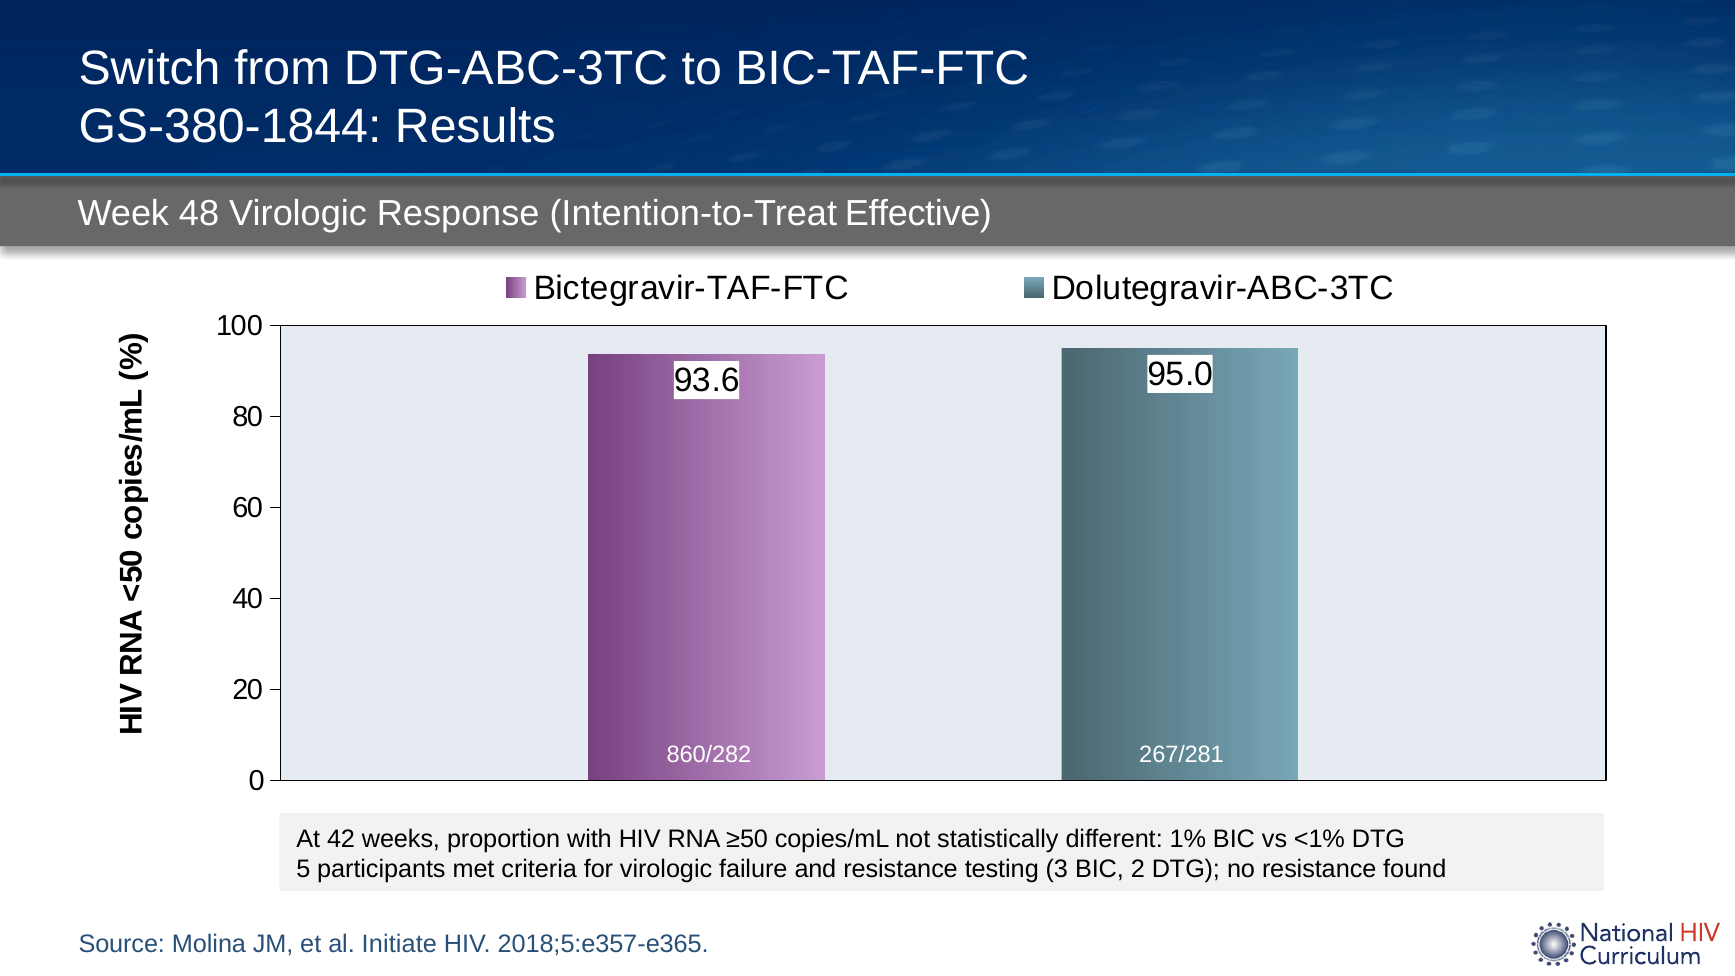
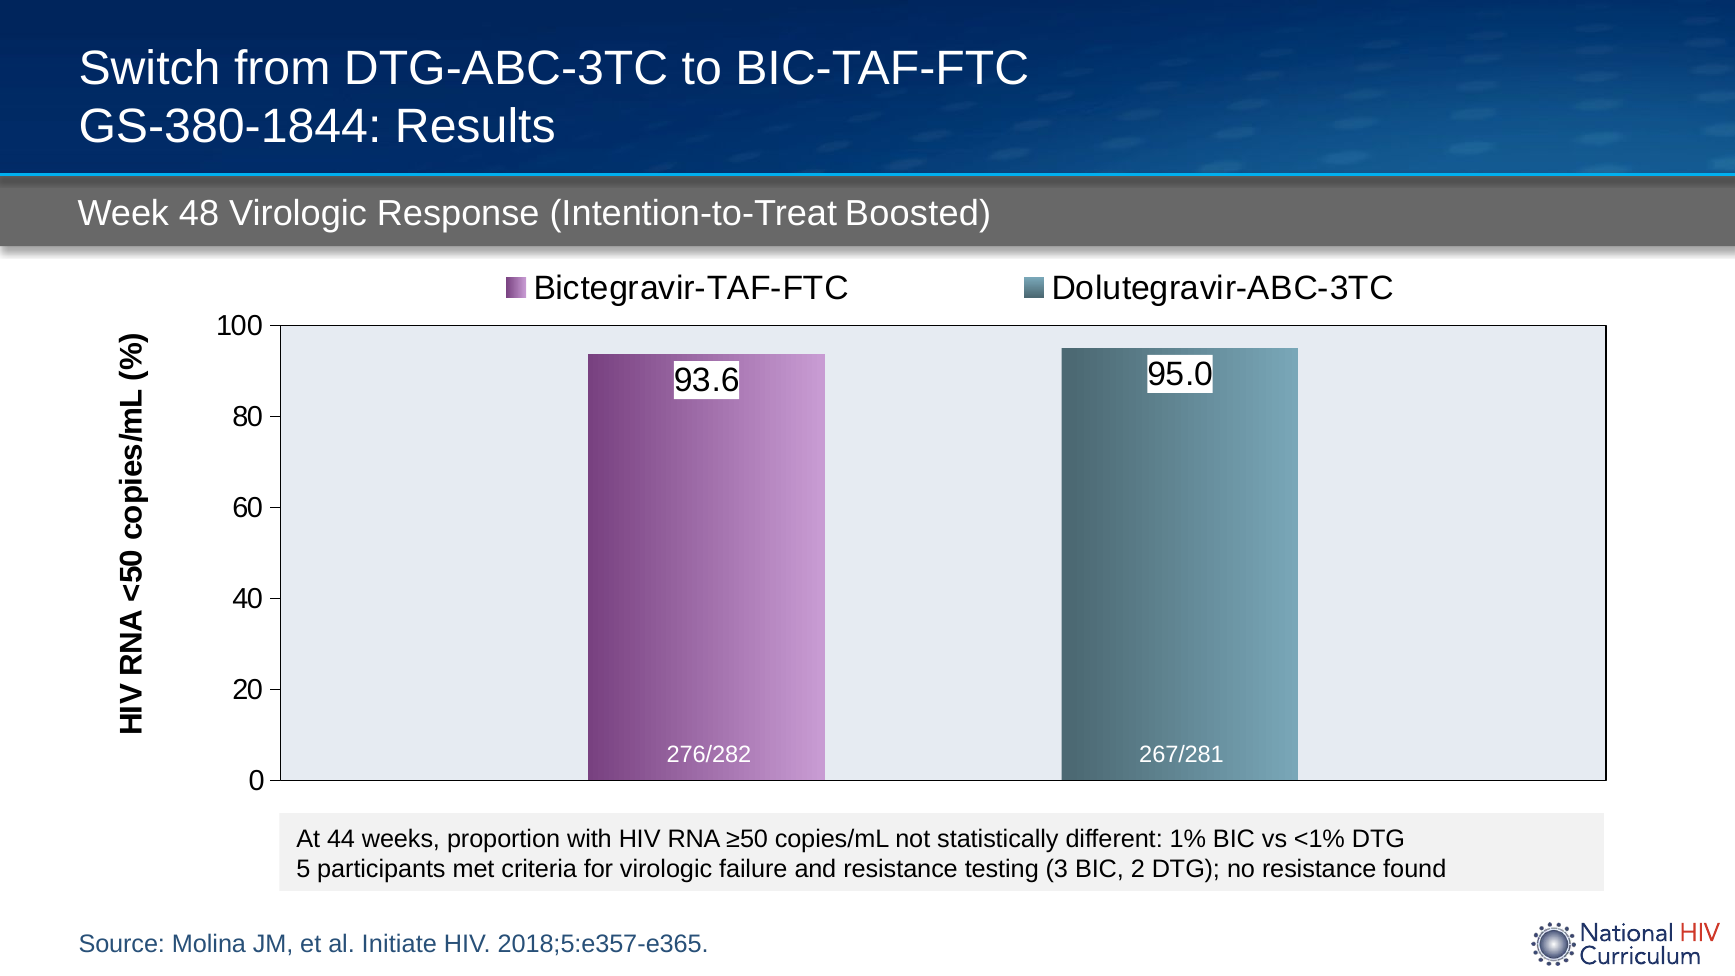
Effective: Effective -> Boosted
860/282: 860/282 -> 276/282
42: 42 -> 44
